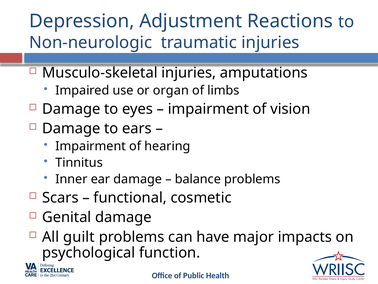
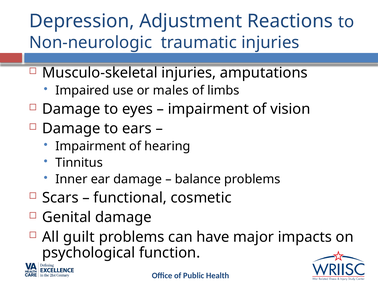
organ: organ -> males
